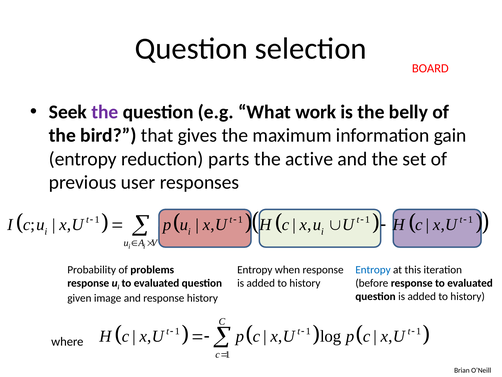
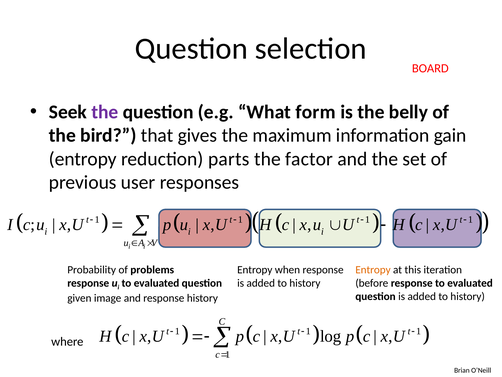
work: work -> form
active: active -> factor
Entropy at (373, 269) colour: blue -> orange
